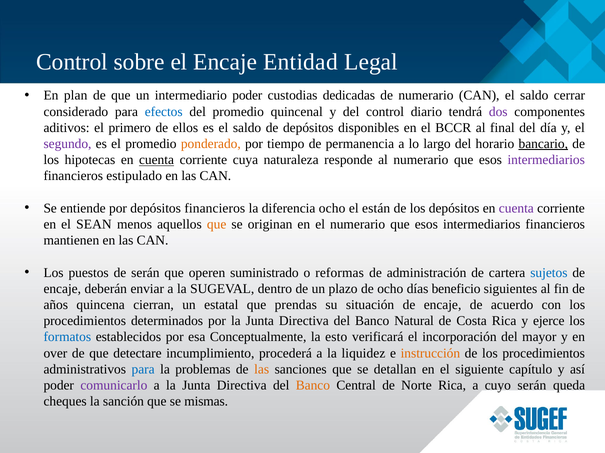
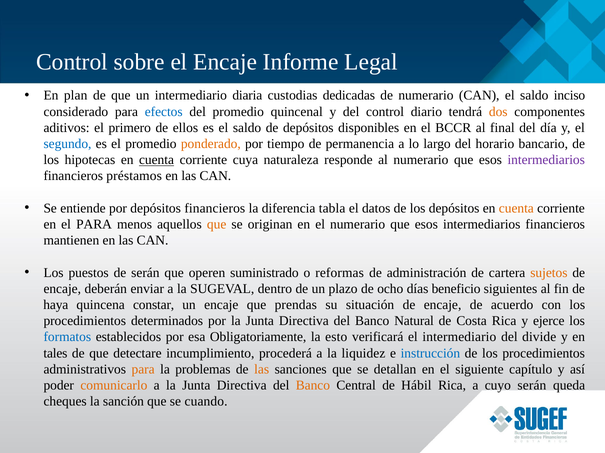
Entidad: Entidad -> Informe
intermediario poder: poder -> diaria
cerrar: cerrar -> inciso
dos colour: purple -> orange
segundo colour: purple -> blue
bancario underline: present -> none
estipulado: estipulado -> préstamos
diferencia ocho: ocho -> tabla
están: están -> datos
cuenta at (516, 209) colour: purple -> orange
el SEAN: SEAN -> PARA
sujetos colour: blue -> orange
años: años -> haya
cierran: cierran -> constar
un estatal: estatal -> encaje
Conceptualmente: Conceptualmente -> Obligatoriamente
el incorporación: incorporación -> intermediario
mayor: mayor -> divide
over: over -> tales
instrucción colour: orange -> blue
para at (143, 370) colour: blue -> orange
comunicarlo colour: purple -> orange
Norte: Norte -> Hábil
mismas: mismas -> cuando
